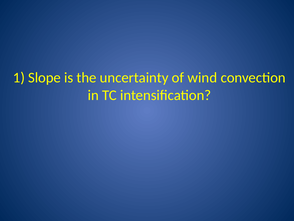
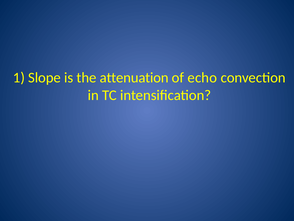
uncertainty: uncertainty -> attenuation
wind: wind -> echo
